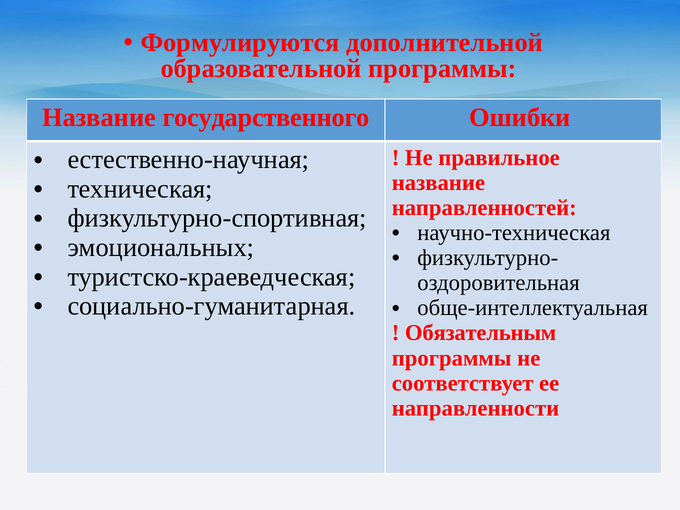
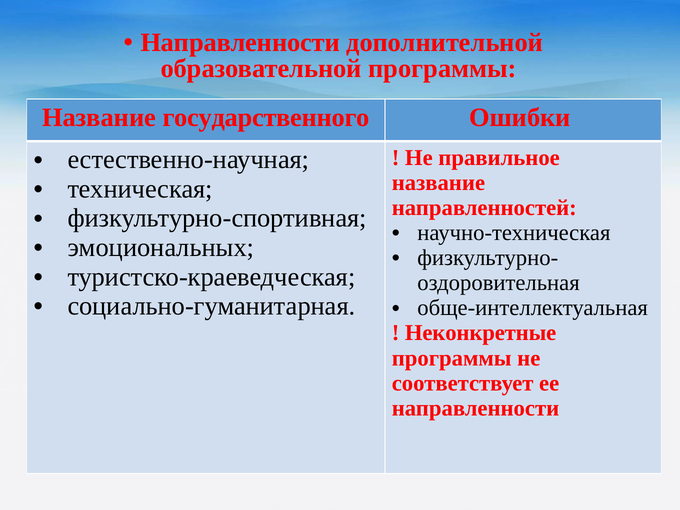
Формулируются at (240, 42): Формулируются -> Направленности
Обязательным: Обязательным -> Неконкретные
